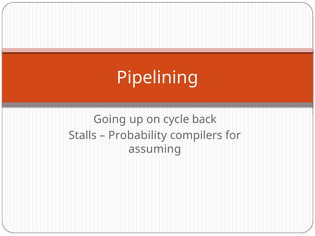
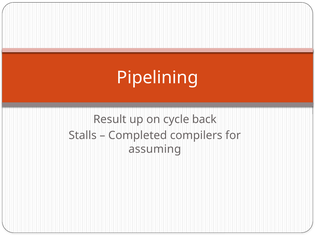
Going: Going -> Result
Probability: Probability -> Completed
